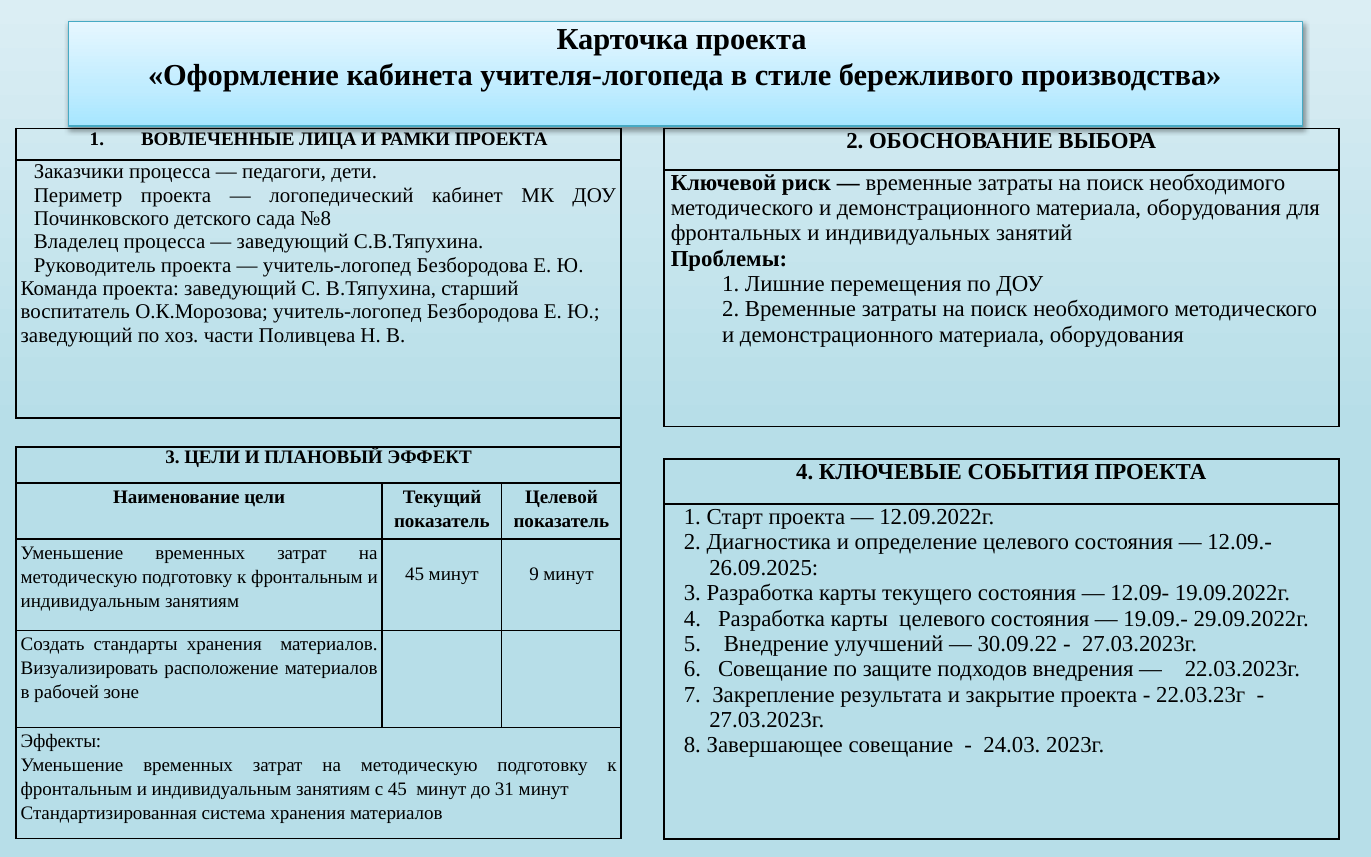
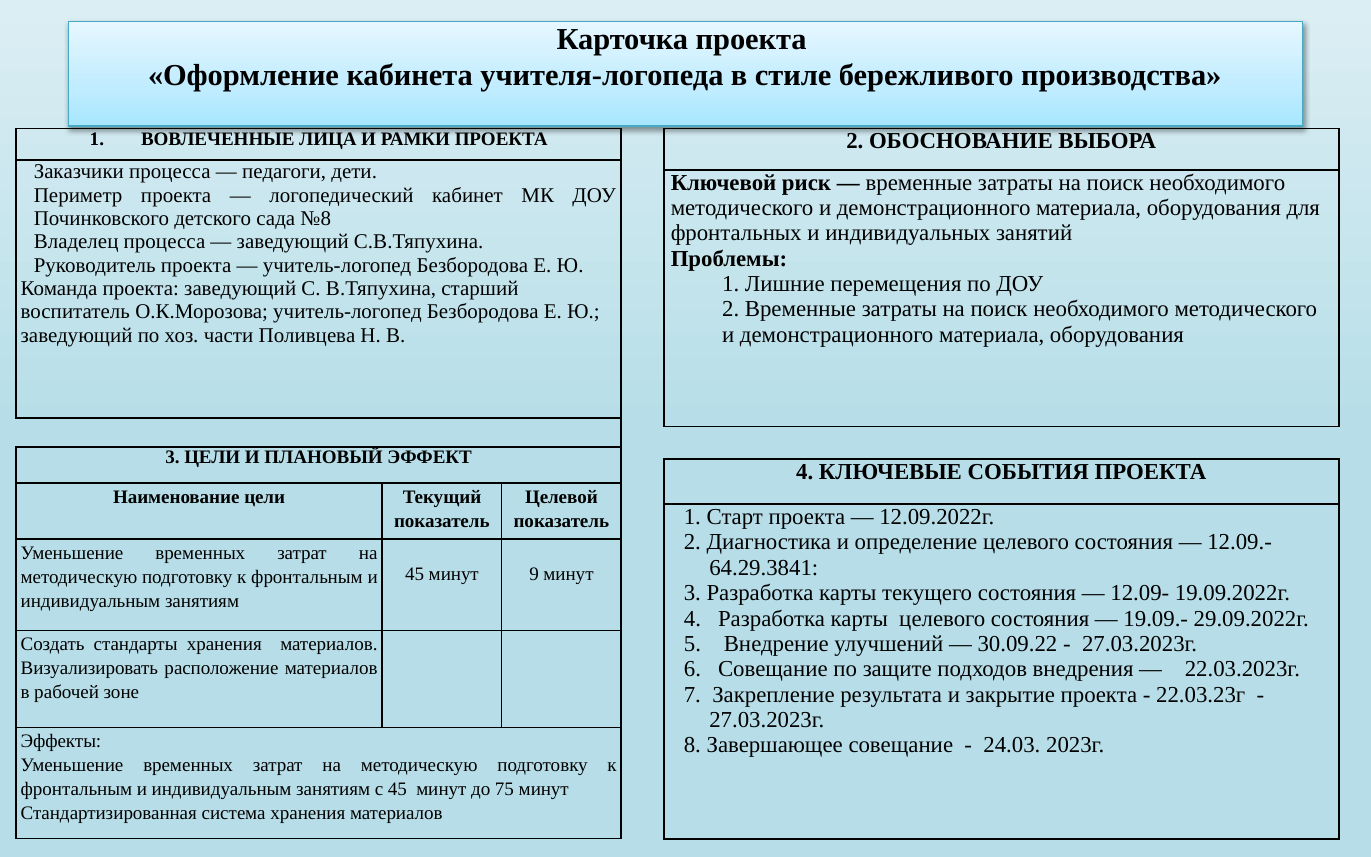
26.09.2025: 26.09.2025 -> 64.29.3841
31: 31 -> 75
